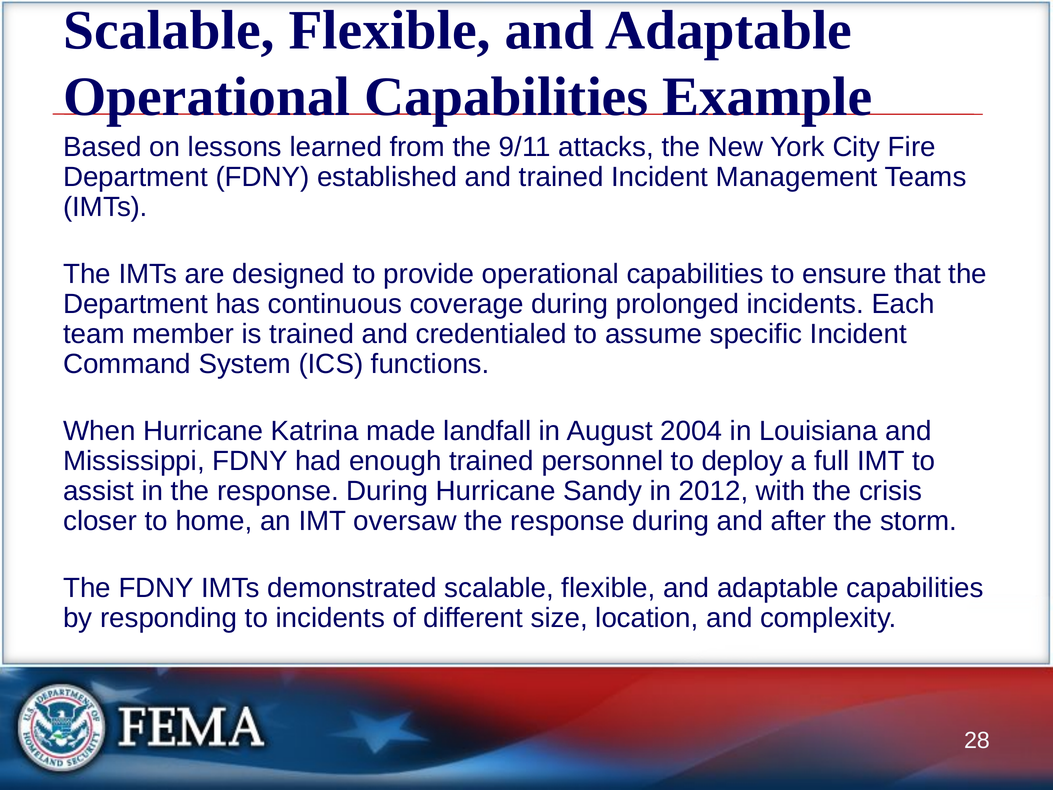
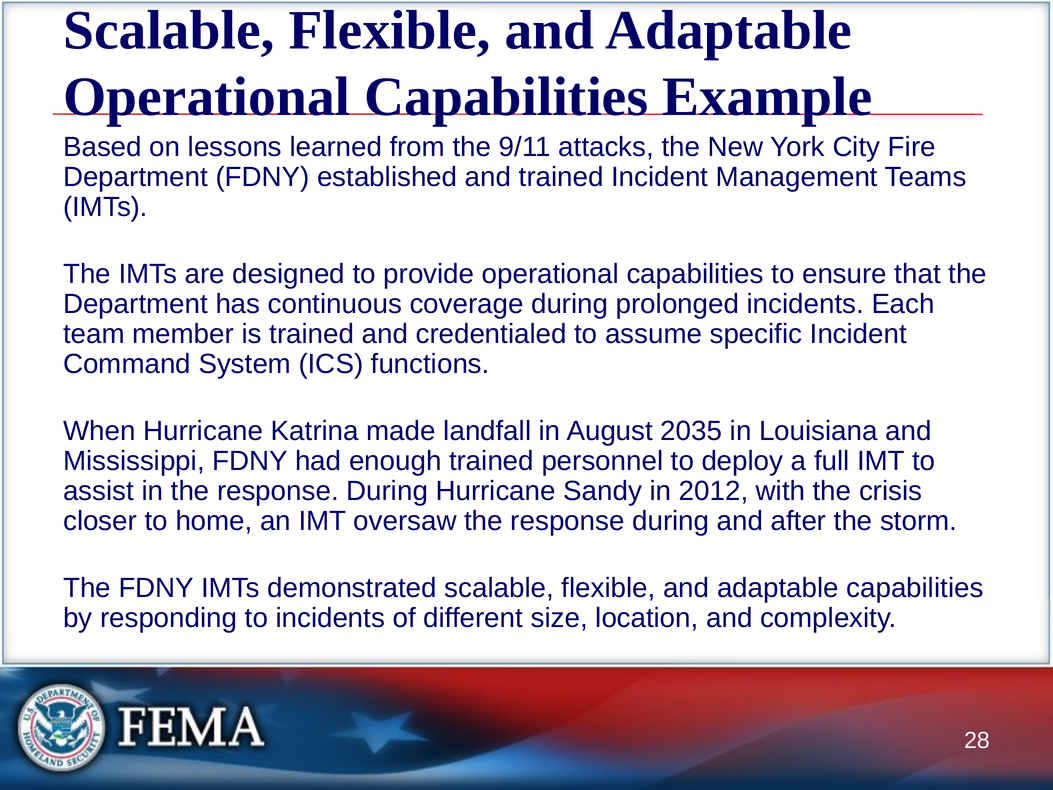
2004: 2004 -> 2035
